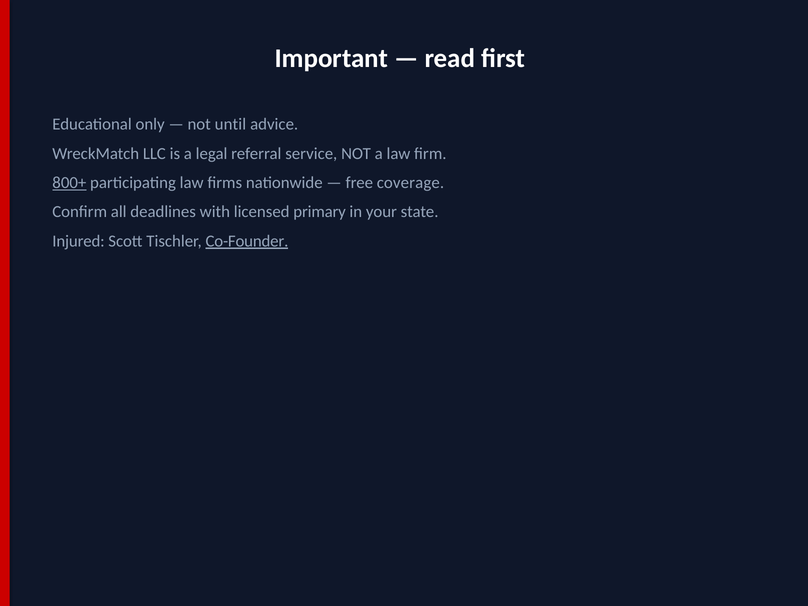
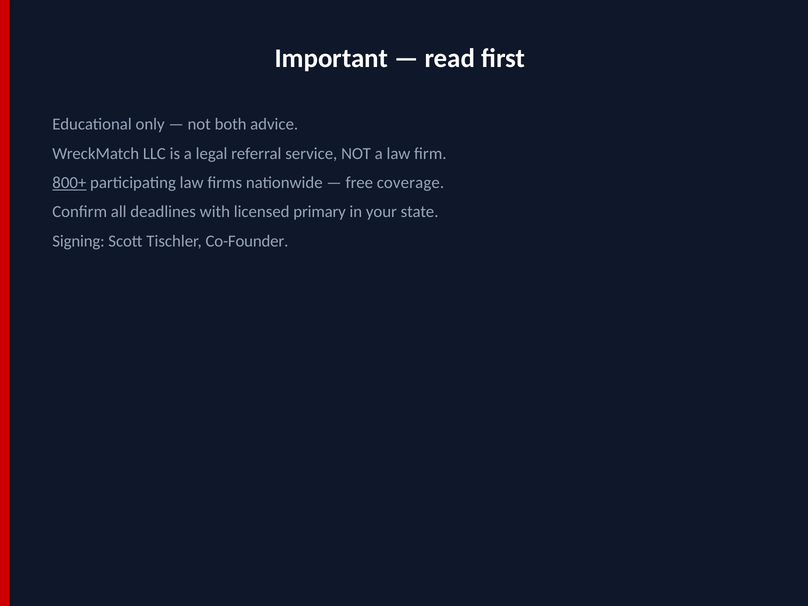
until: until -> both
Injured: Injured -> Signing
Co-Founder underline: present -> none
